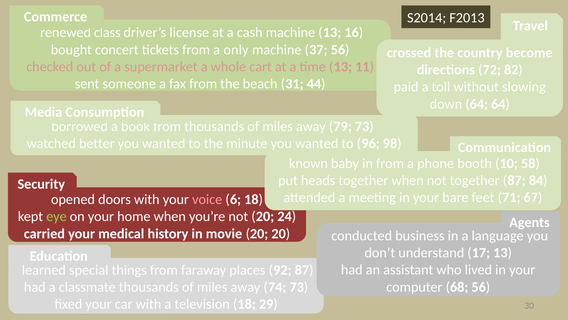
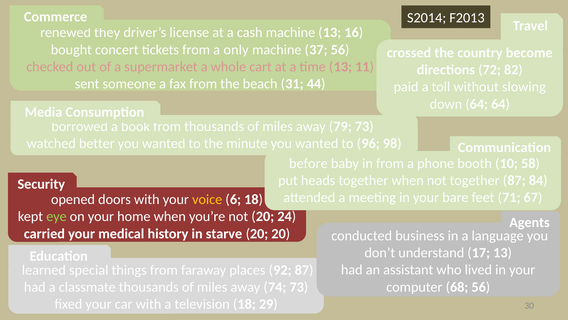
class: class -> they
known: known -> before
voice colour: pink -> yellow
movie: movie -> starve
